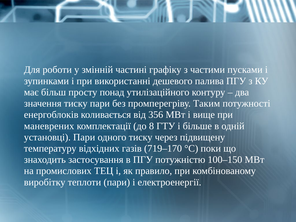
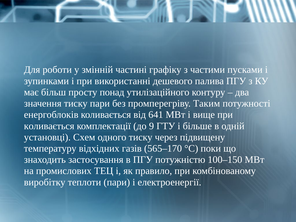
356: 356 -> 641
маневрених at (49, 126): маневрених -> коливається
8: 8 -> 9
установці Пари: Пари -> Схем
719–170: 719–170 -> 565–170
